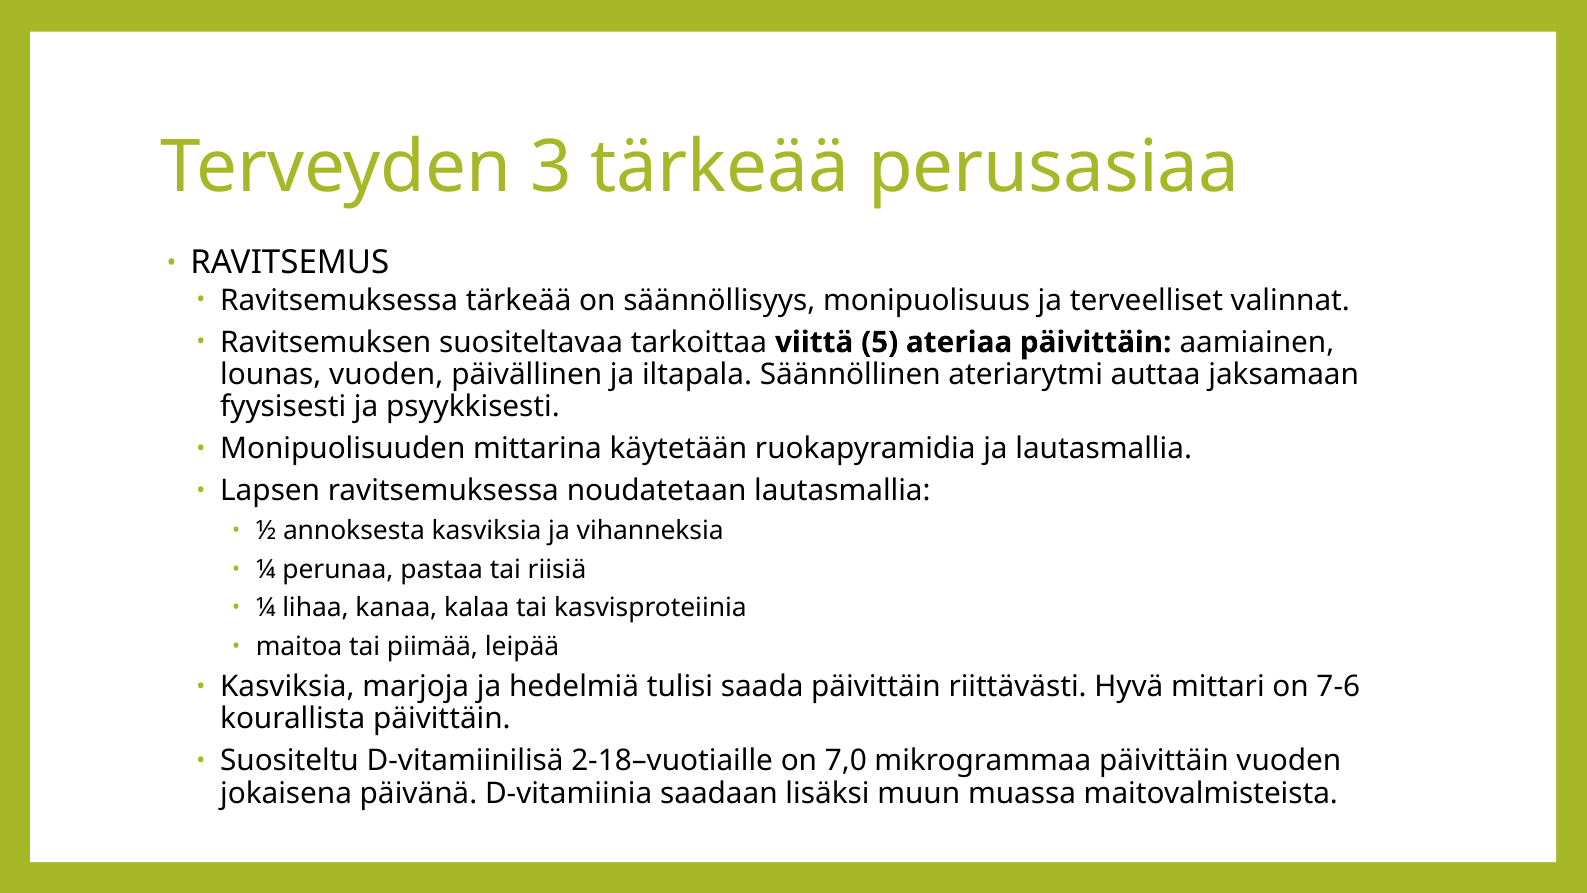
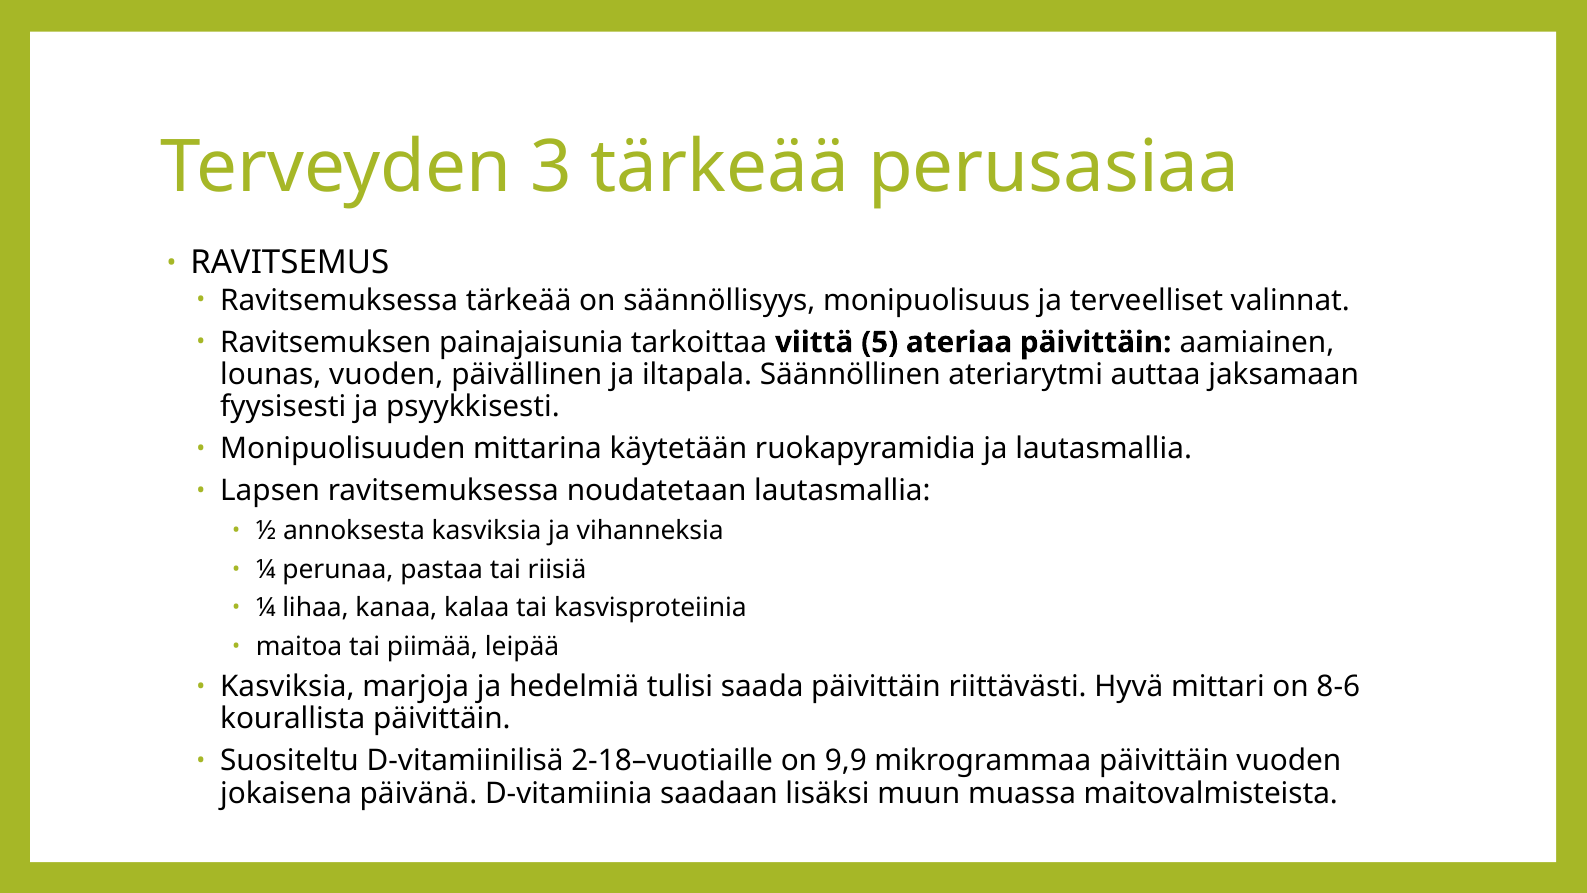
suositeltavaa: suositeltavaa -> painajaisunia
7-6: 7-6 -> 8-6
7,0: 7,0 -> 9,9
